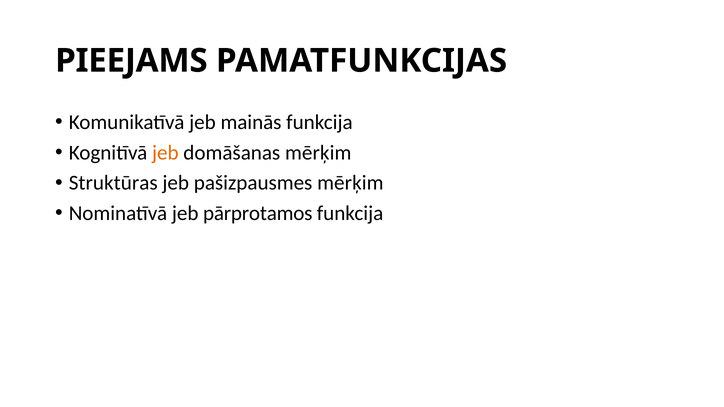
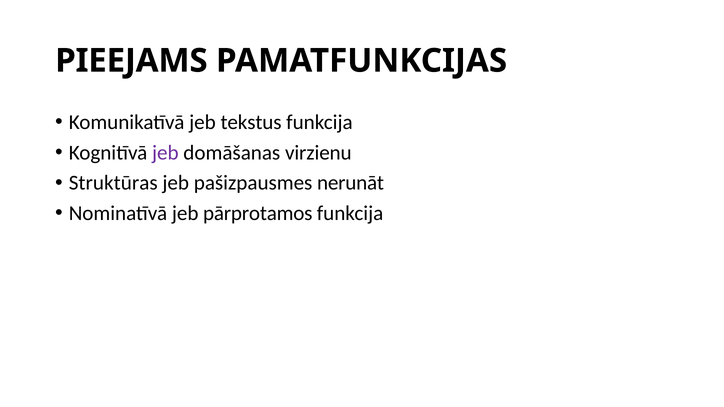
mainās: mainās -> tekstus
jeb at (165, 153) colour: orange -> purple
domāšanas mērķim: mērķim -> virzienu
pašizpausmes mērķim: mērķim -> nerunāt
